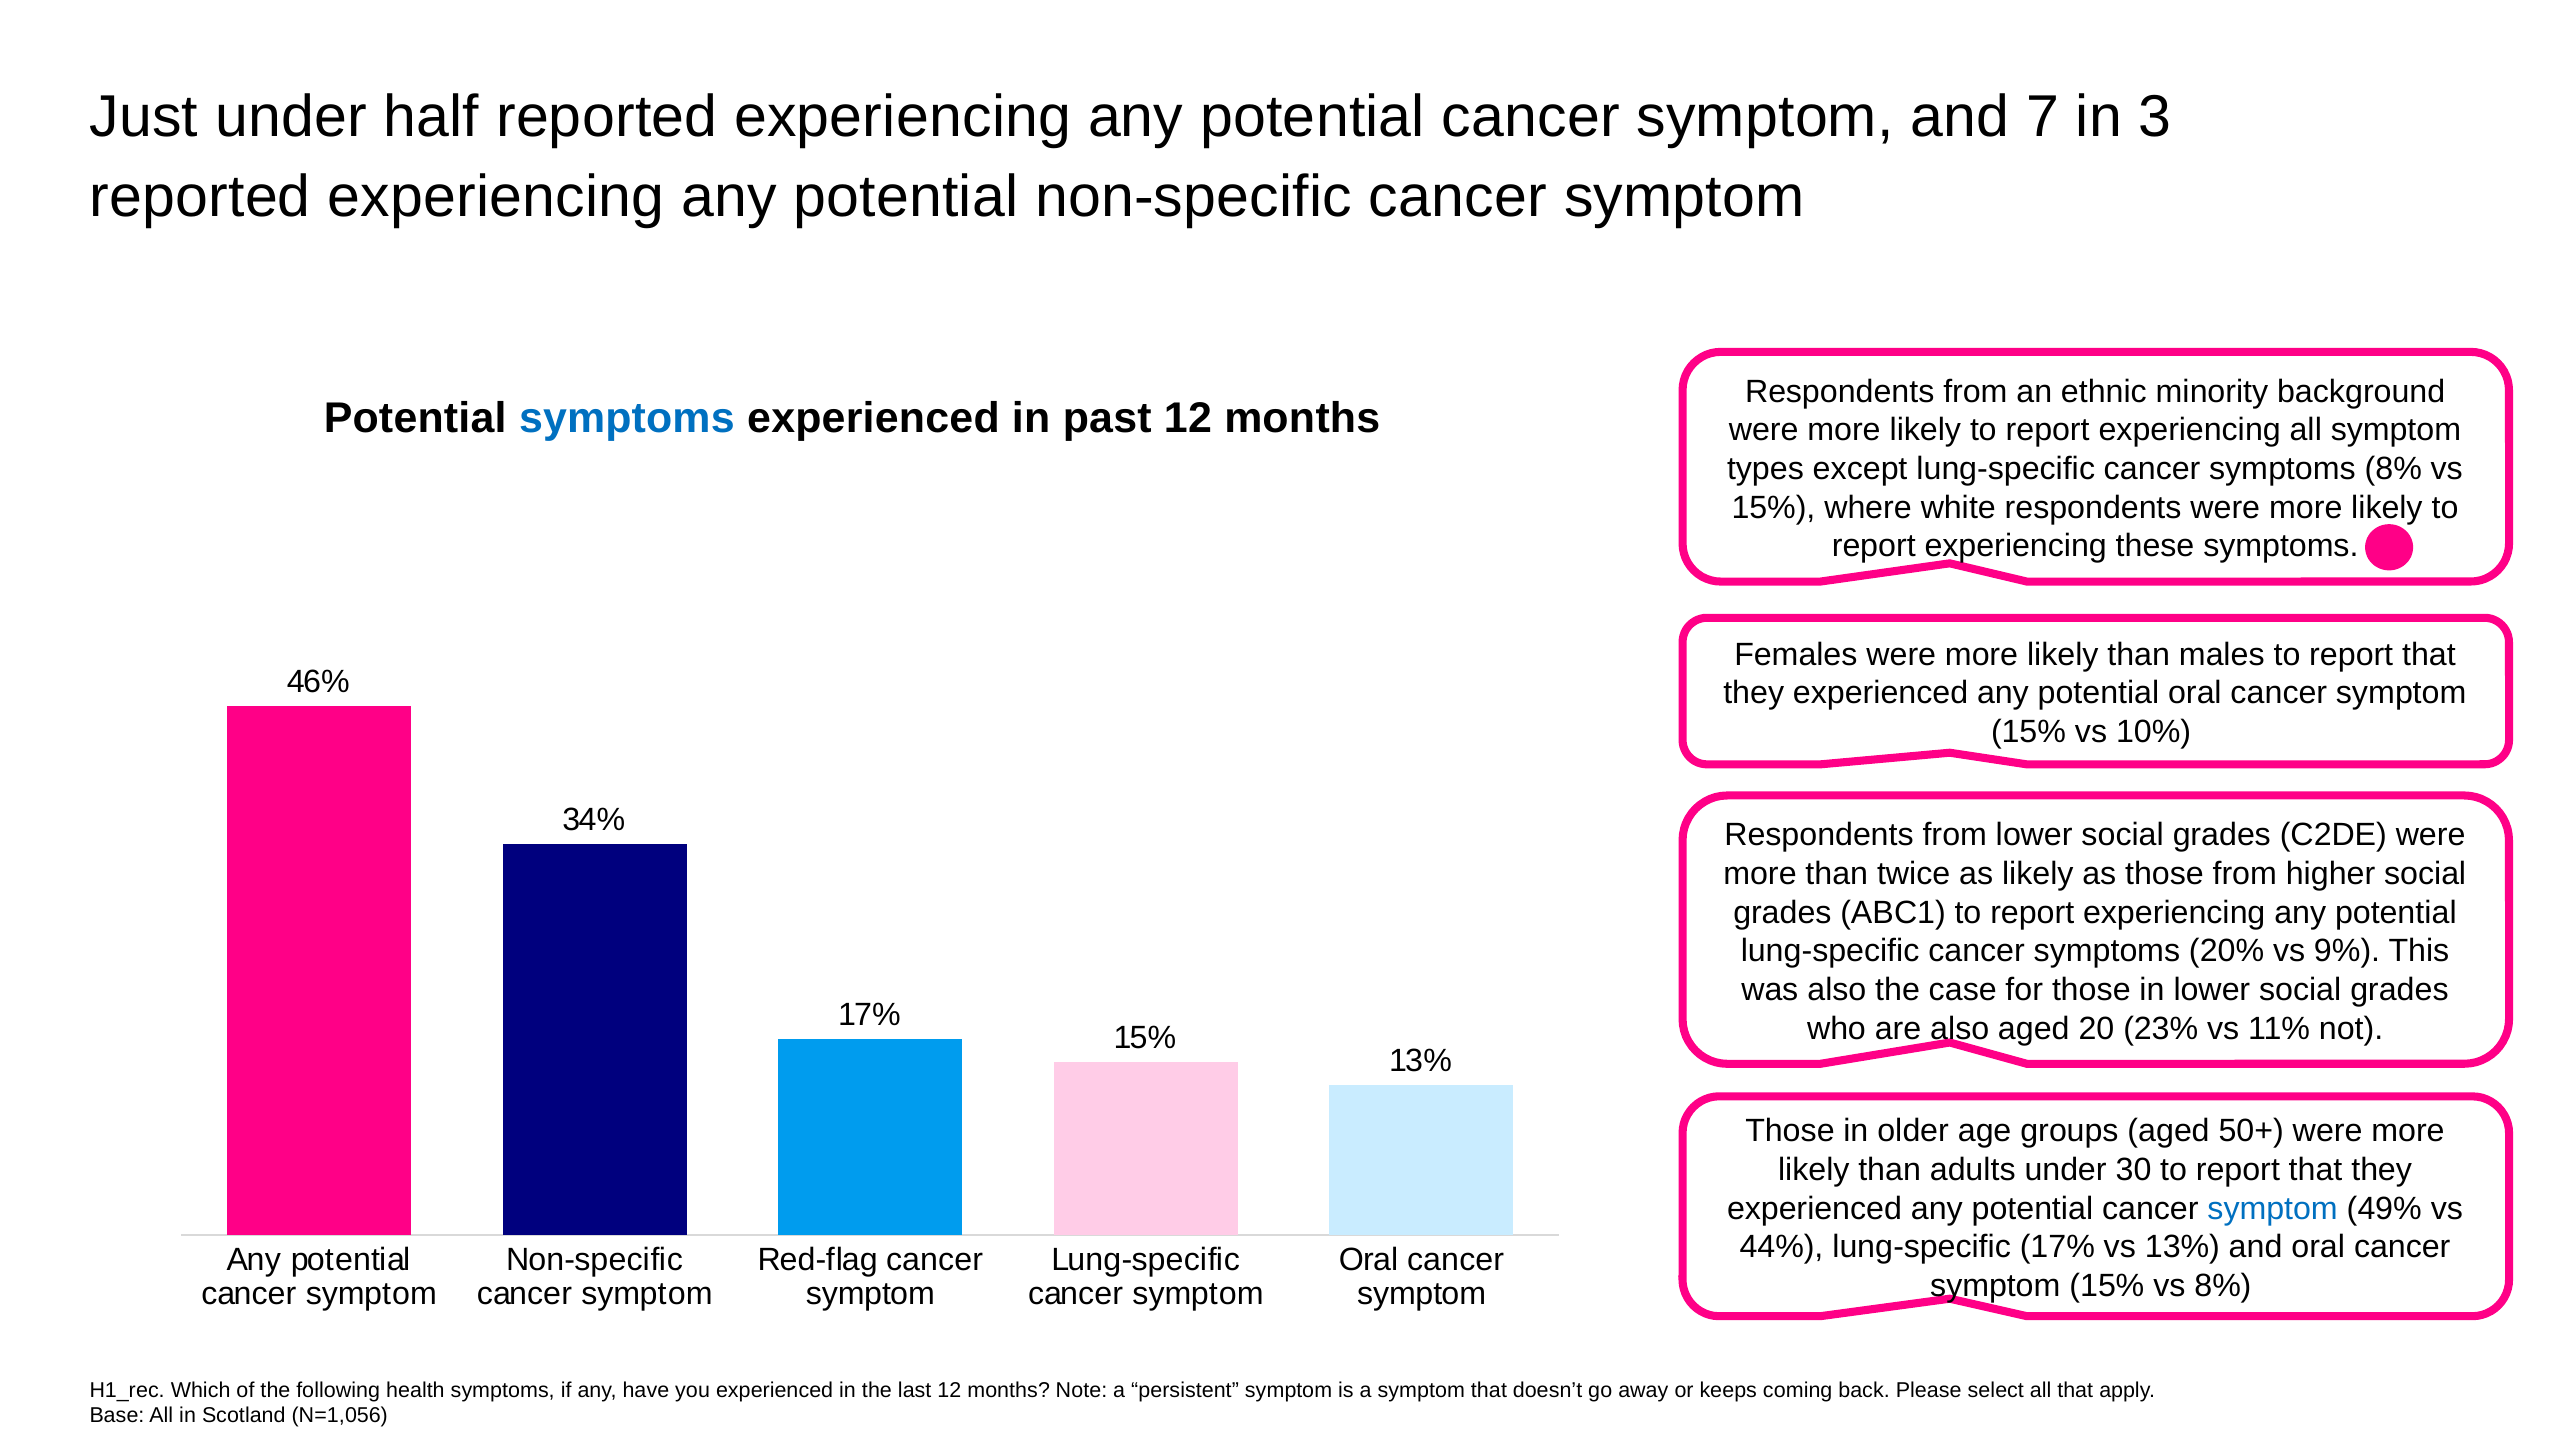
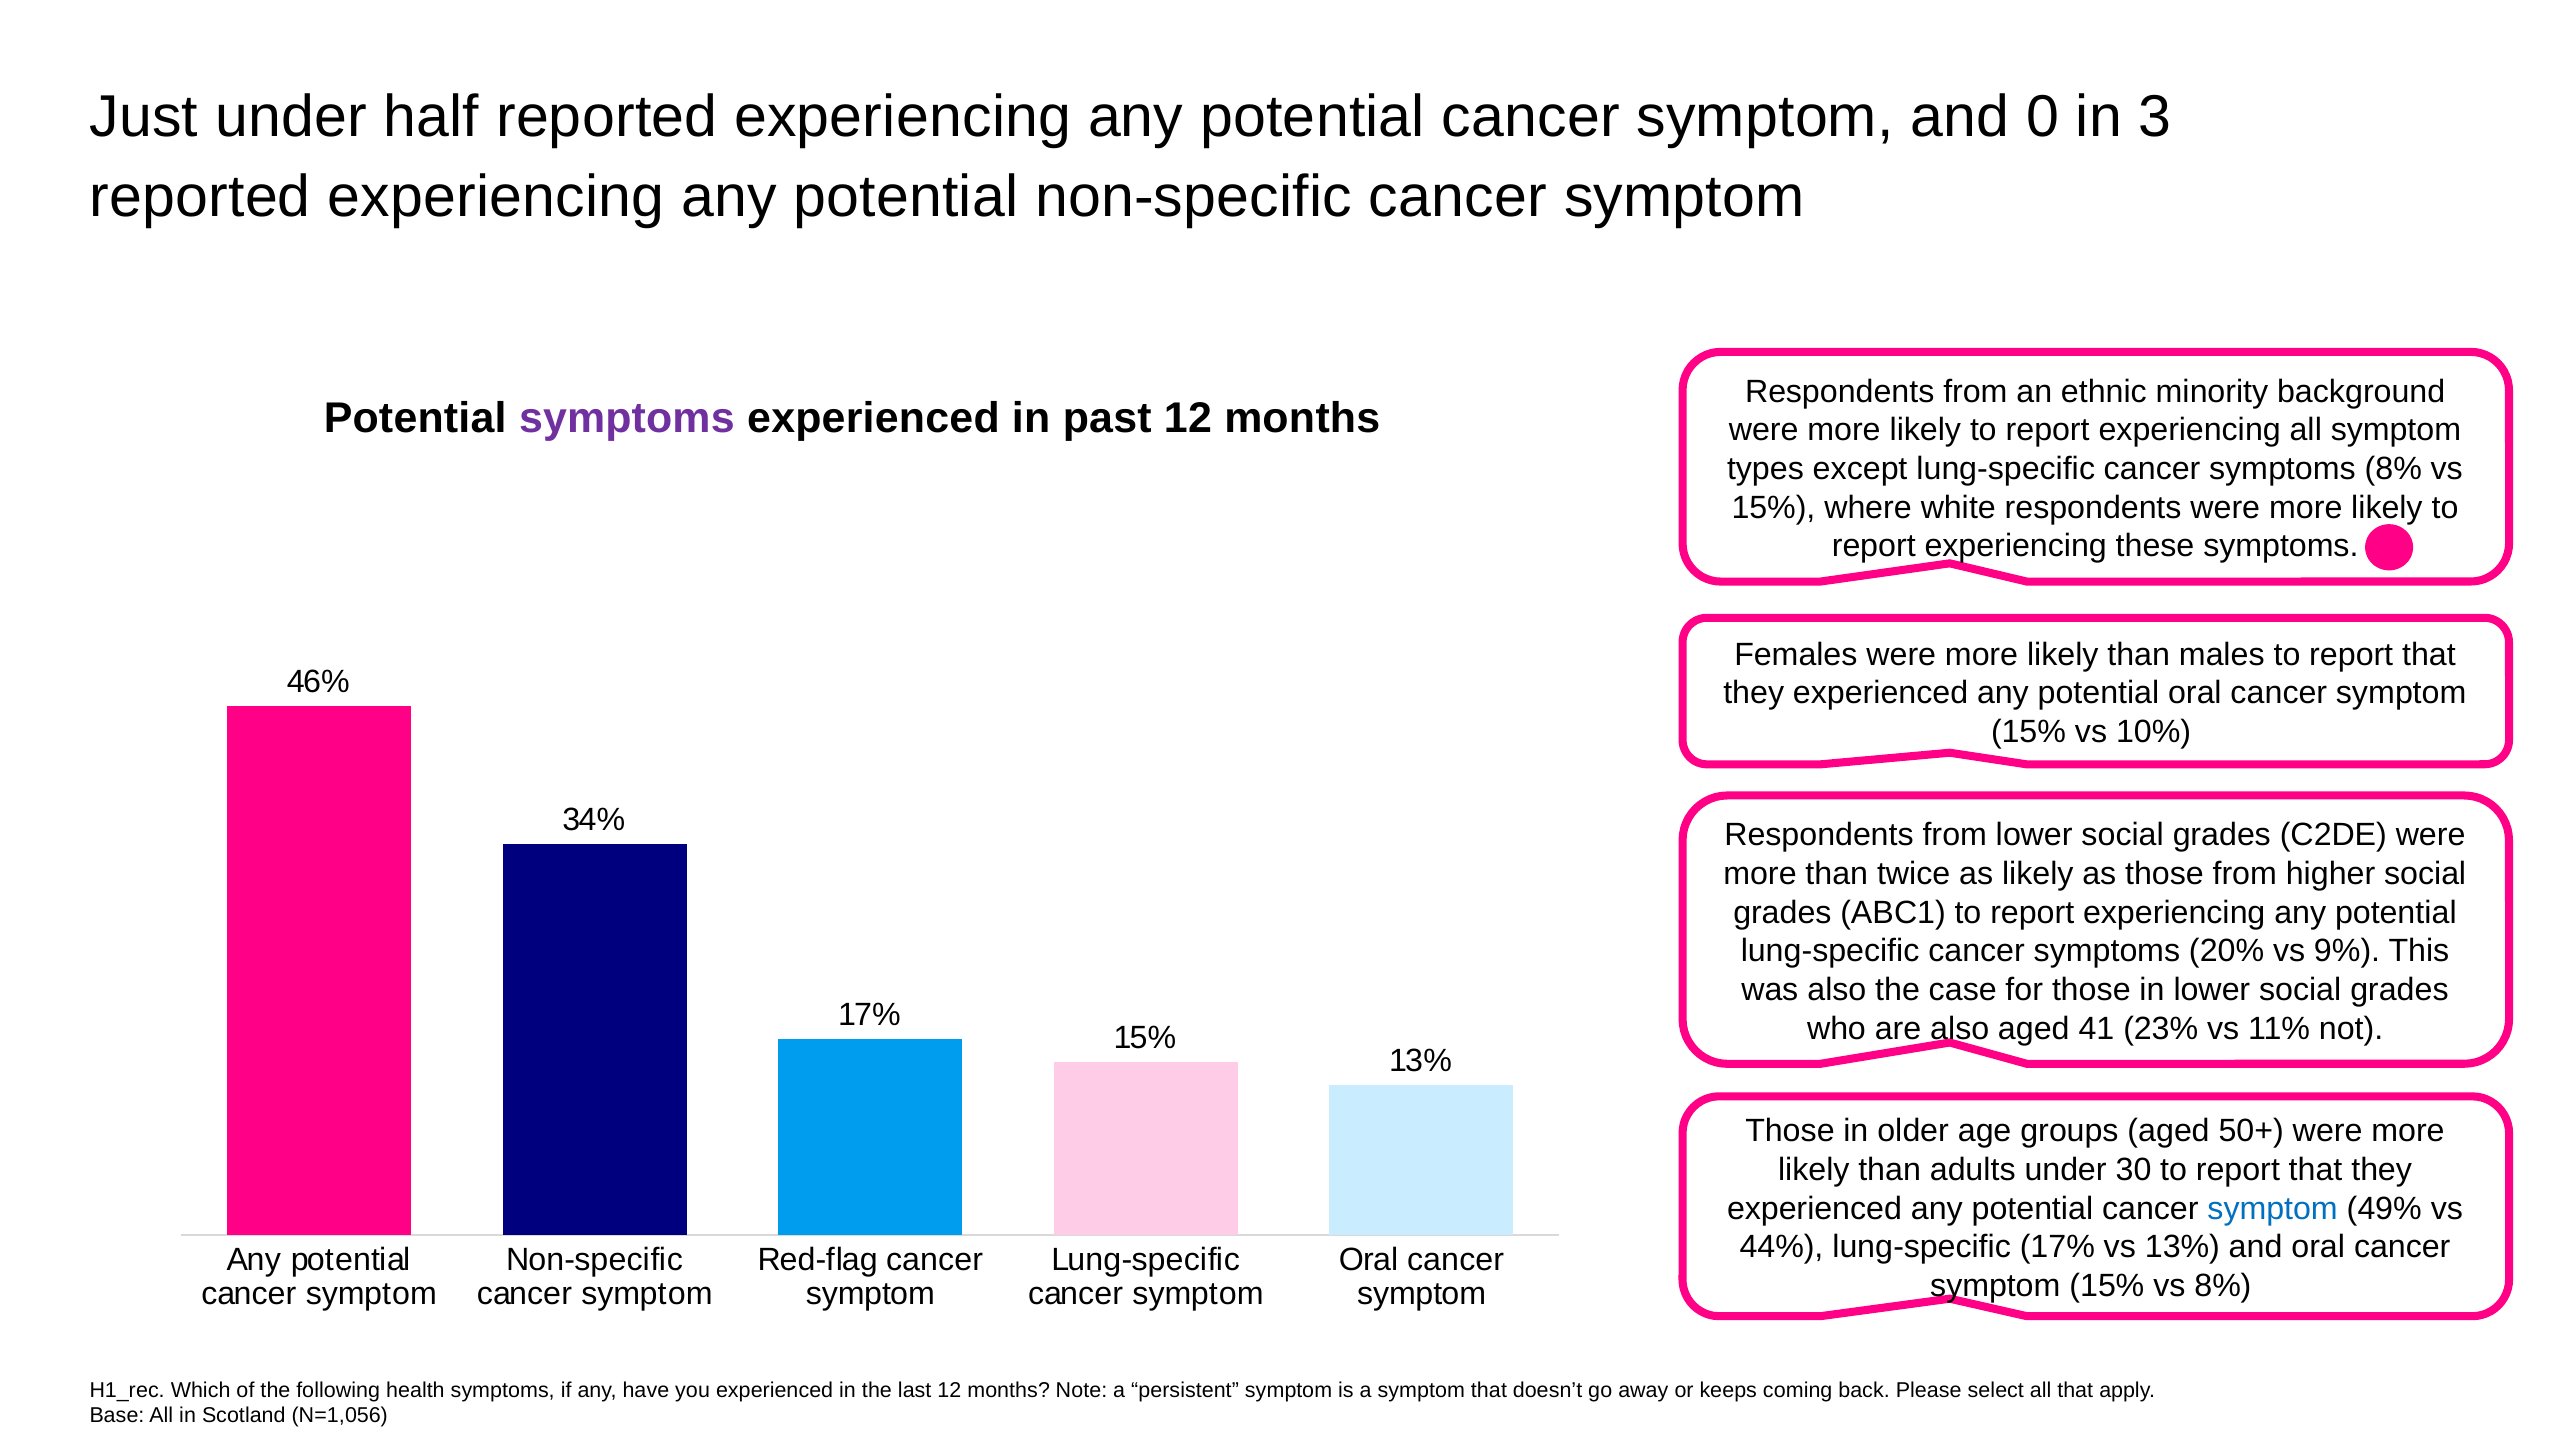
7: 7 -> 0
symptoms at (627, 418) colour: blue -> purple
20: 20 -> 41
